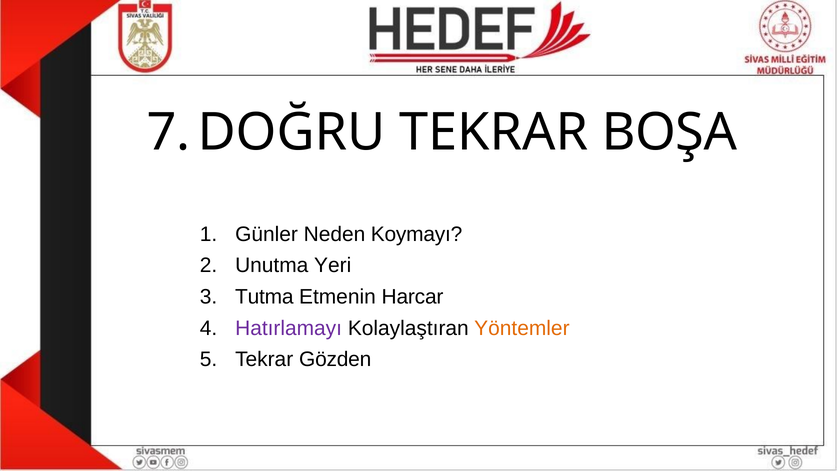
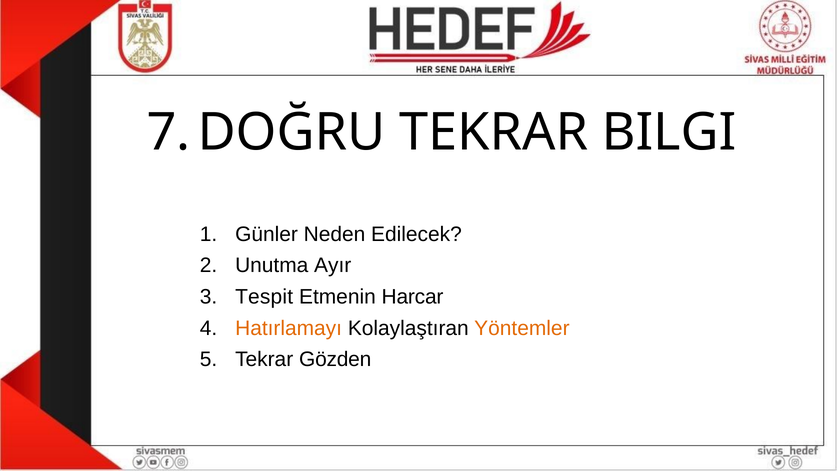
BOŞA: BOŞA -> BILGI
Koymayı: Koymayı -> Edilecek
Yeri: Yeri -> Ayır
Tutma: Tutma -> Tespit
Hatırlamayı colour: purple -> orange
